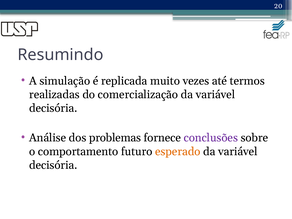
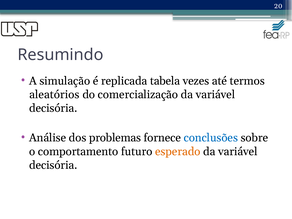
muito: muito -> tabela
realizadas: realizadas -> aleatórios
conclusões colour: purple -> blue
